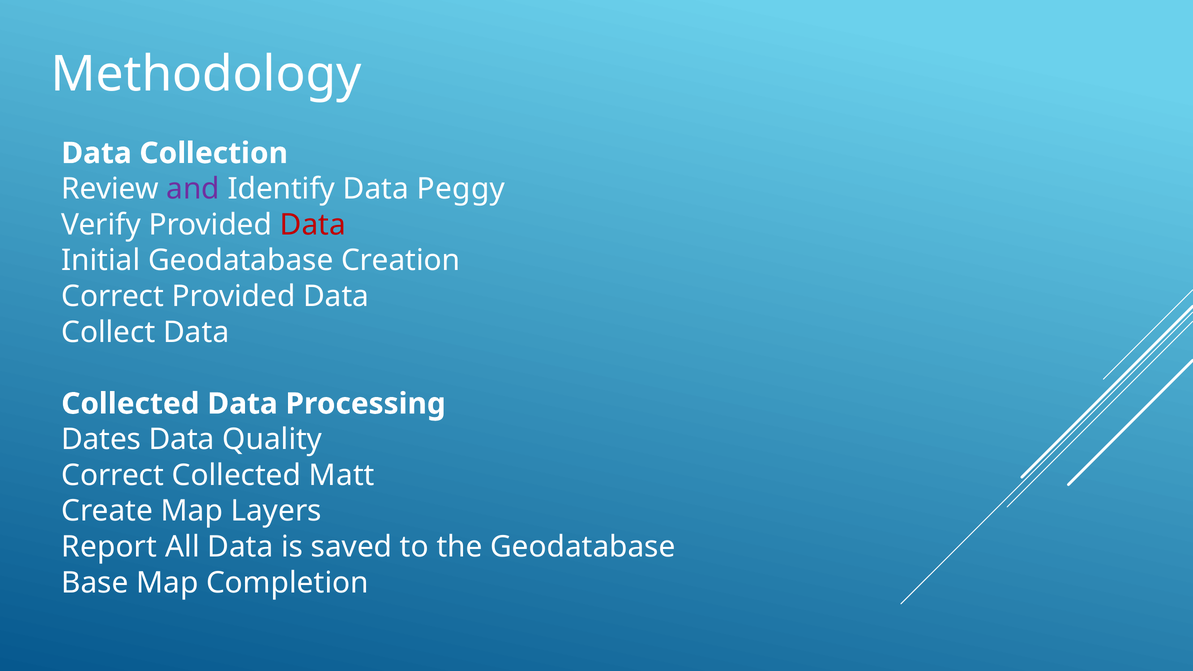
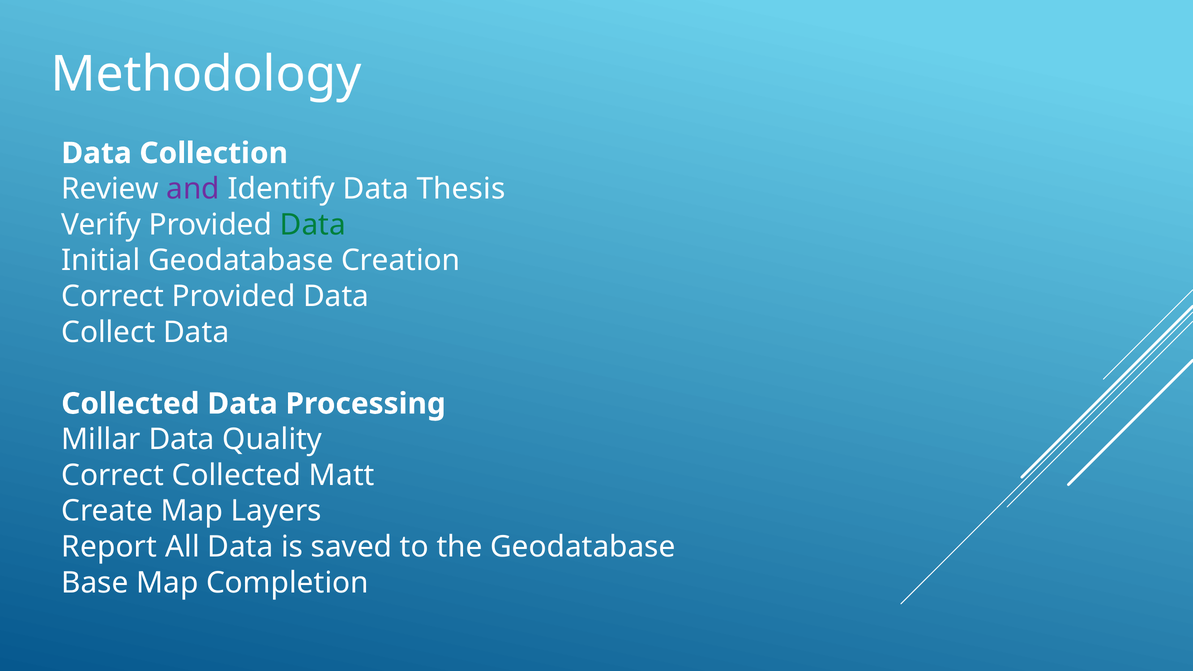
Peggy: Peggy -> Thesis
Data at (313, 225) colour: red -> green
Dates: Dates -> Millar
